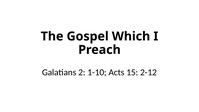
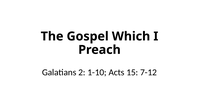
2-12: 2-12 -> 7-12
